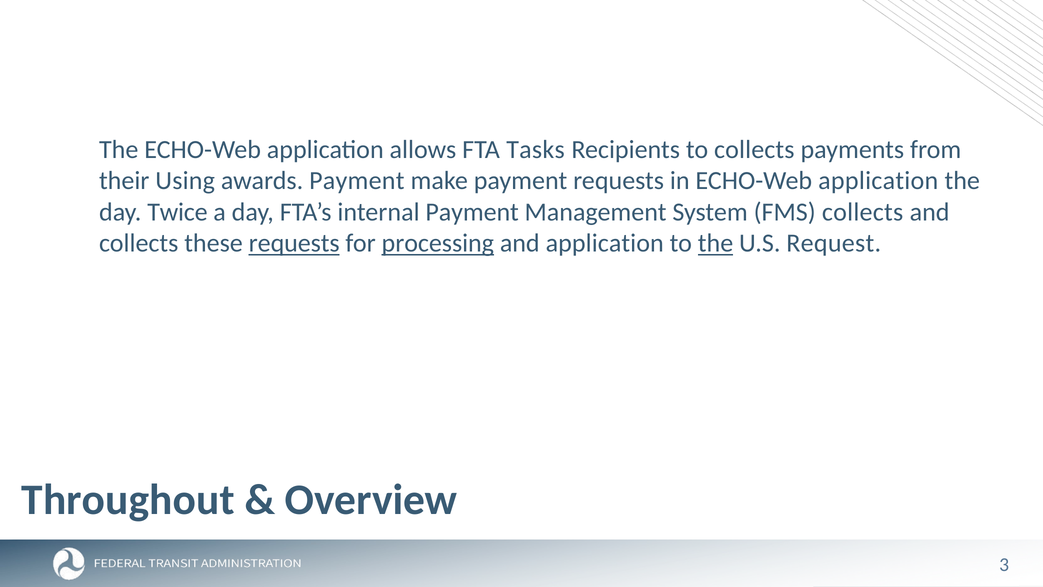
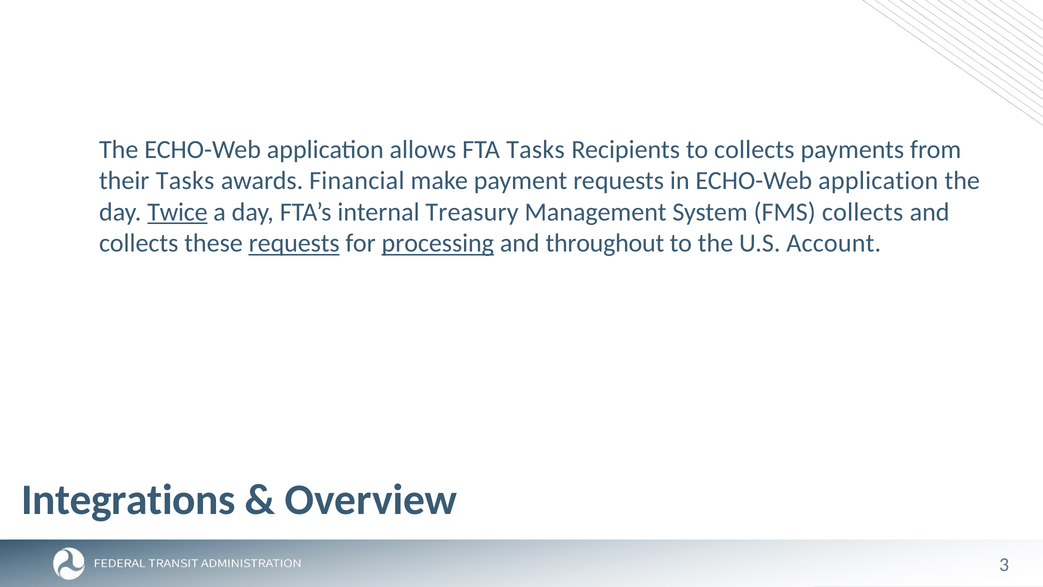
their Using: Using -> Tasks
awards Payment: Payment -> Financial
Twice underline: none -> present
internal Payment: Payment -> Treasury
and application: application -> throughout
the at (716, 243) underline: present -> none
Request: Request -> Account
Throughout: Throughout -> Integrations
